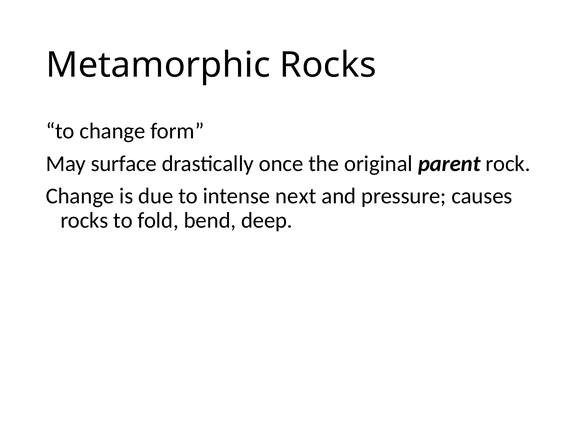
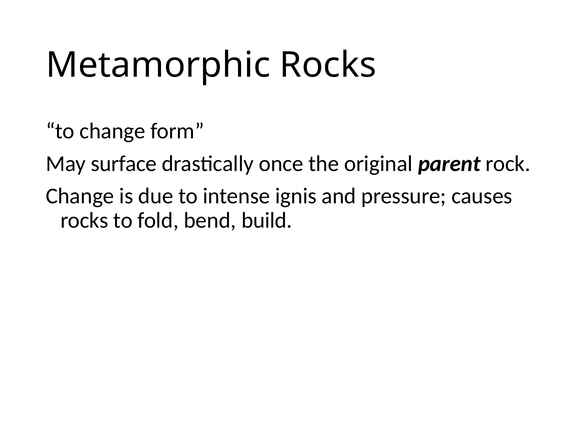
next: next -> ignis
deep: deep -> build
